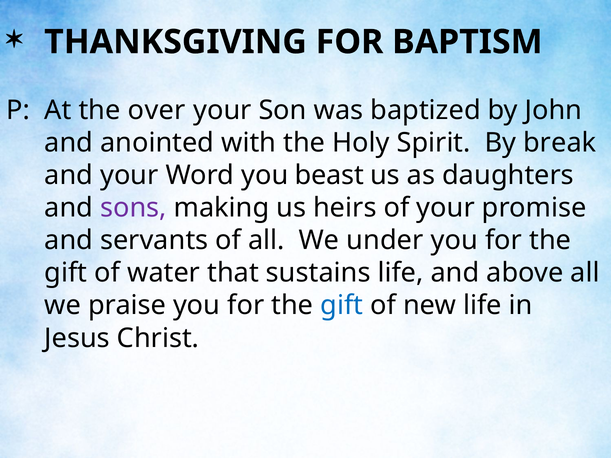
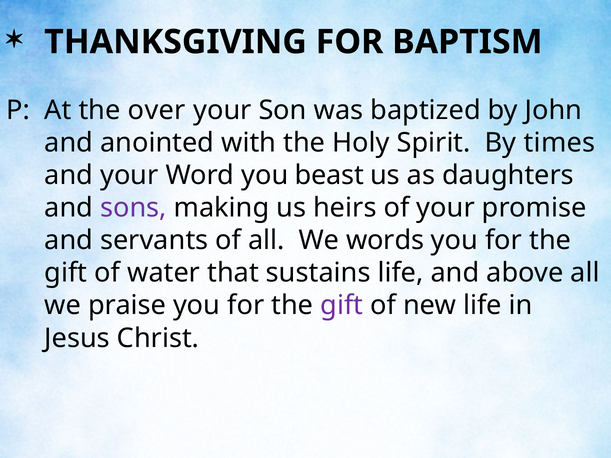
break: break -> times
under: under -> words
gift at (342, 306) colour: blue -> purple
